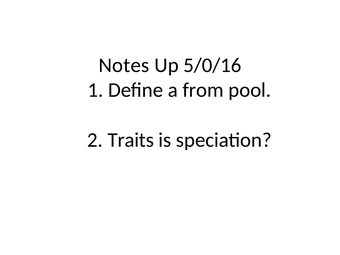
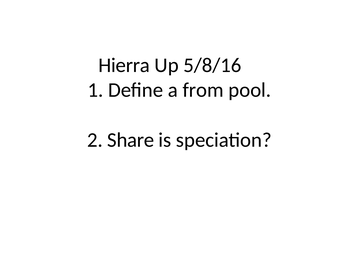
Notes: Notes -> Hierra
5/0/16: 5/0/16 -> 5/8/16
Traits: Traits -> Share
